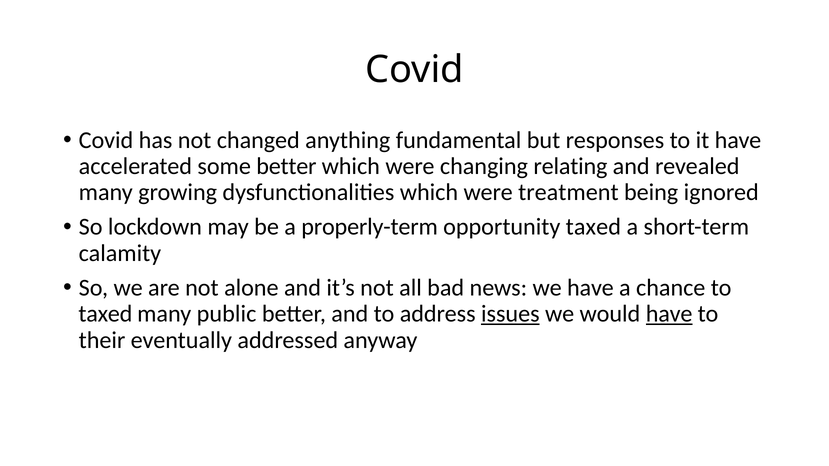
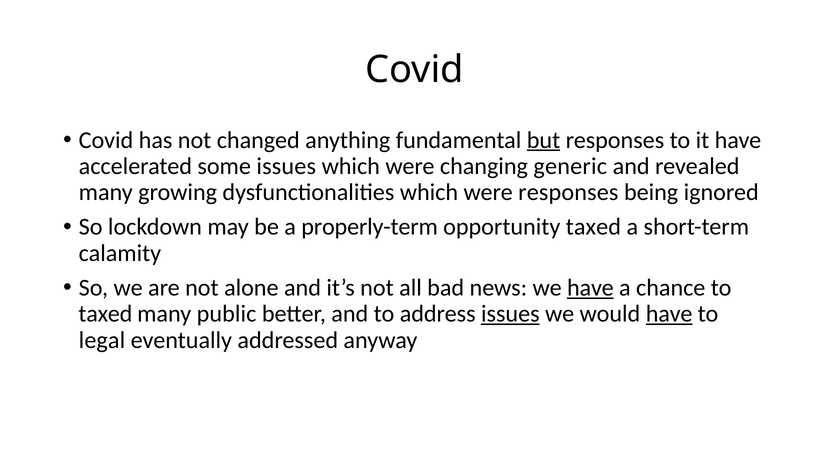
but underline: none -> present
some better: better -> issues
relating: relating -> generic
were treatment: treatment -> responses
have at (590, 288) underline: none -> present
their: their -> legal
